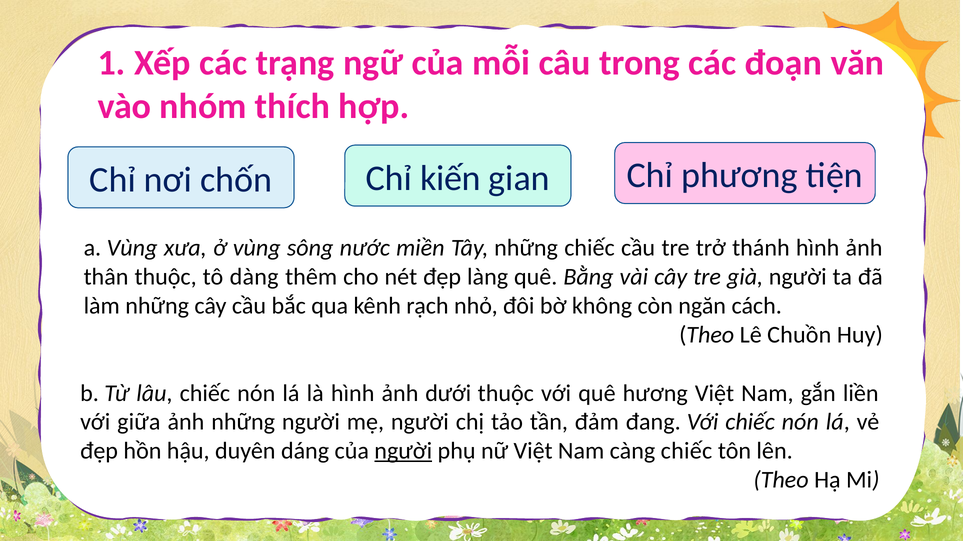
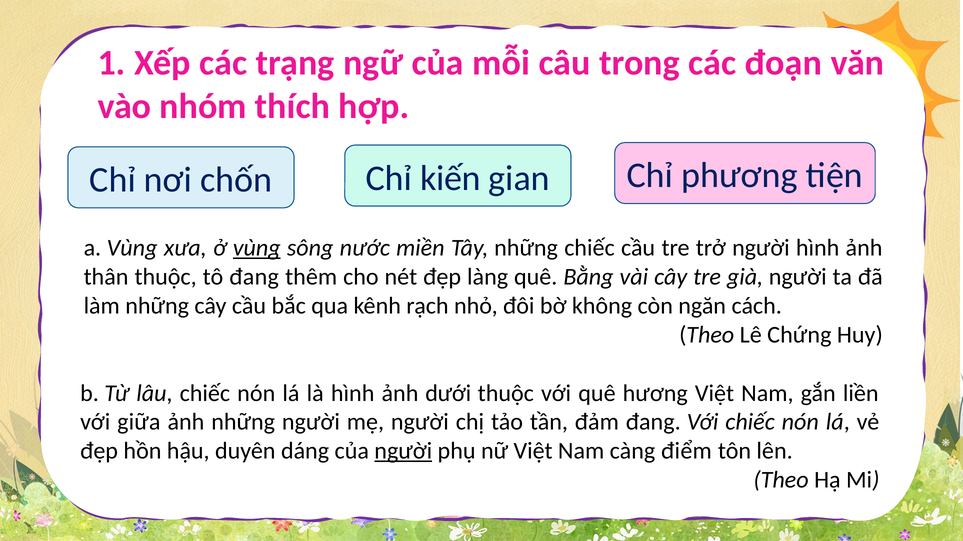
vùng at (257, 248) underline: none -> present
trở thánh: thánh -> người
tô dàng: dàng -> đang
Chuồn: Chuồn -> Chứng
càng chiếc: chiếc -> điểm
